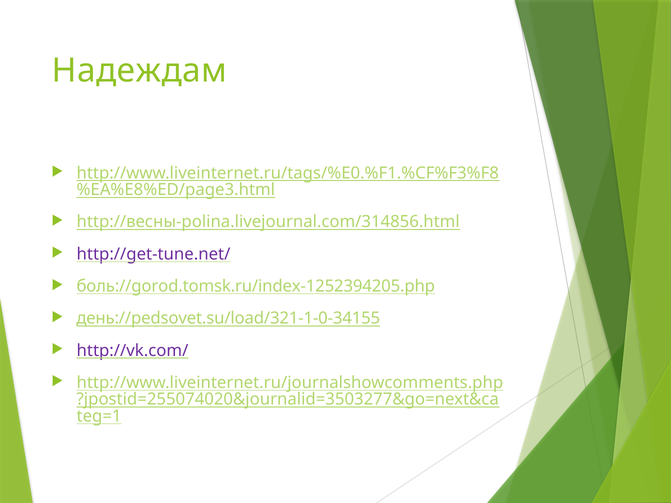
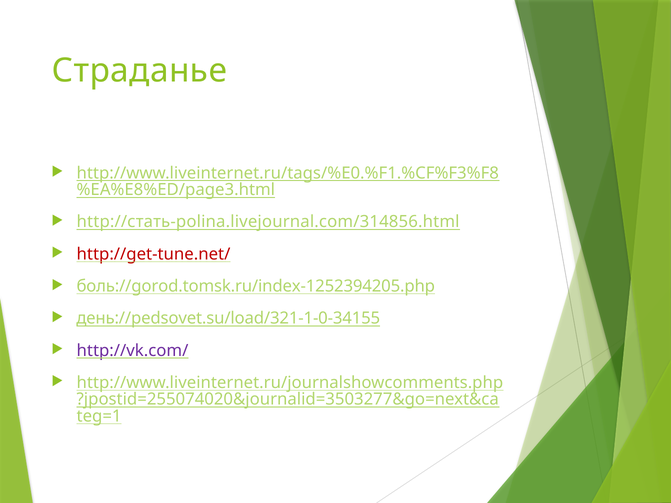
Надеждам: Надеждам -> Страданье
http://весны-polina.livejournal.com/314856.html: http://весны-polina.livejournal.com/314856.html -> http://стать-polina.livejournal.com/314856.html
http://get-tune.net/ colour: purple -> red
